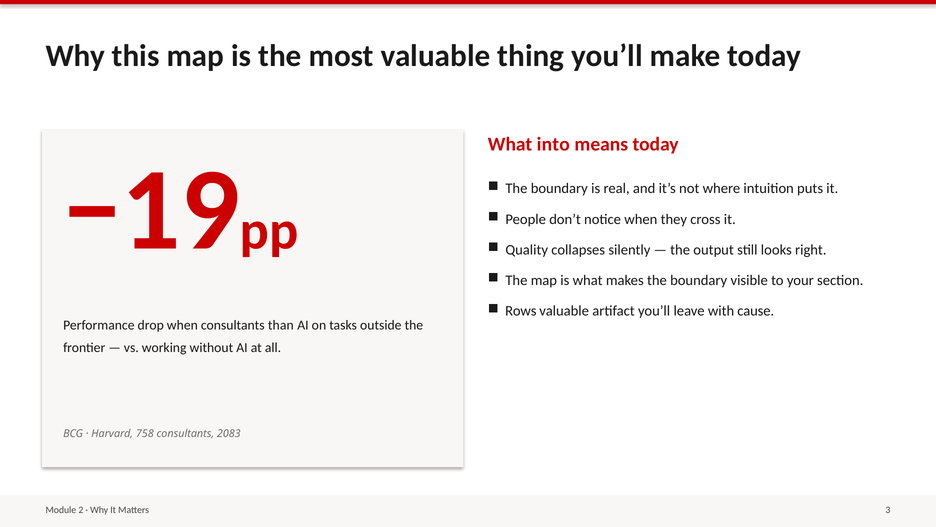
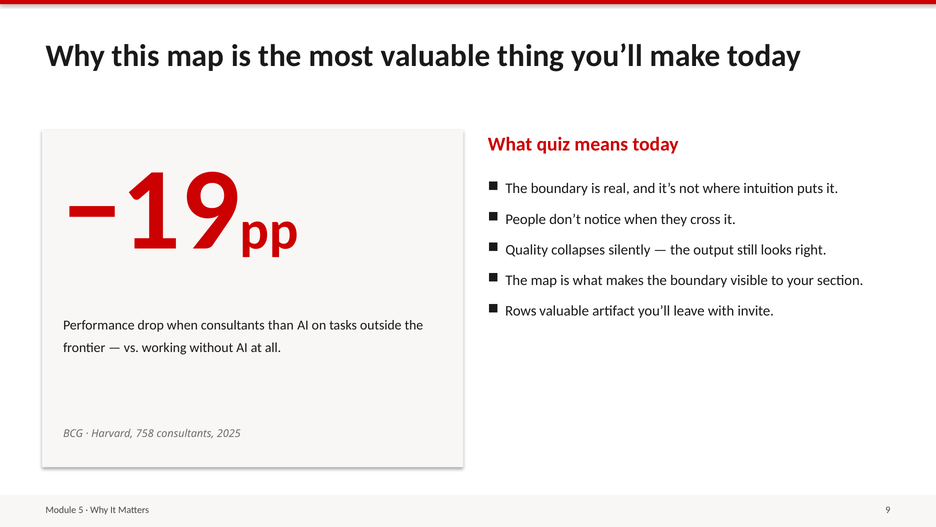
into: into -> quiz
cause: cause -> invite
2083: 2083 -> 2025
2: 2 -> 5
3: 3 -> 9
